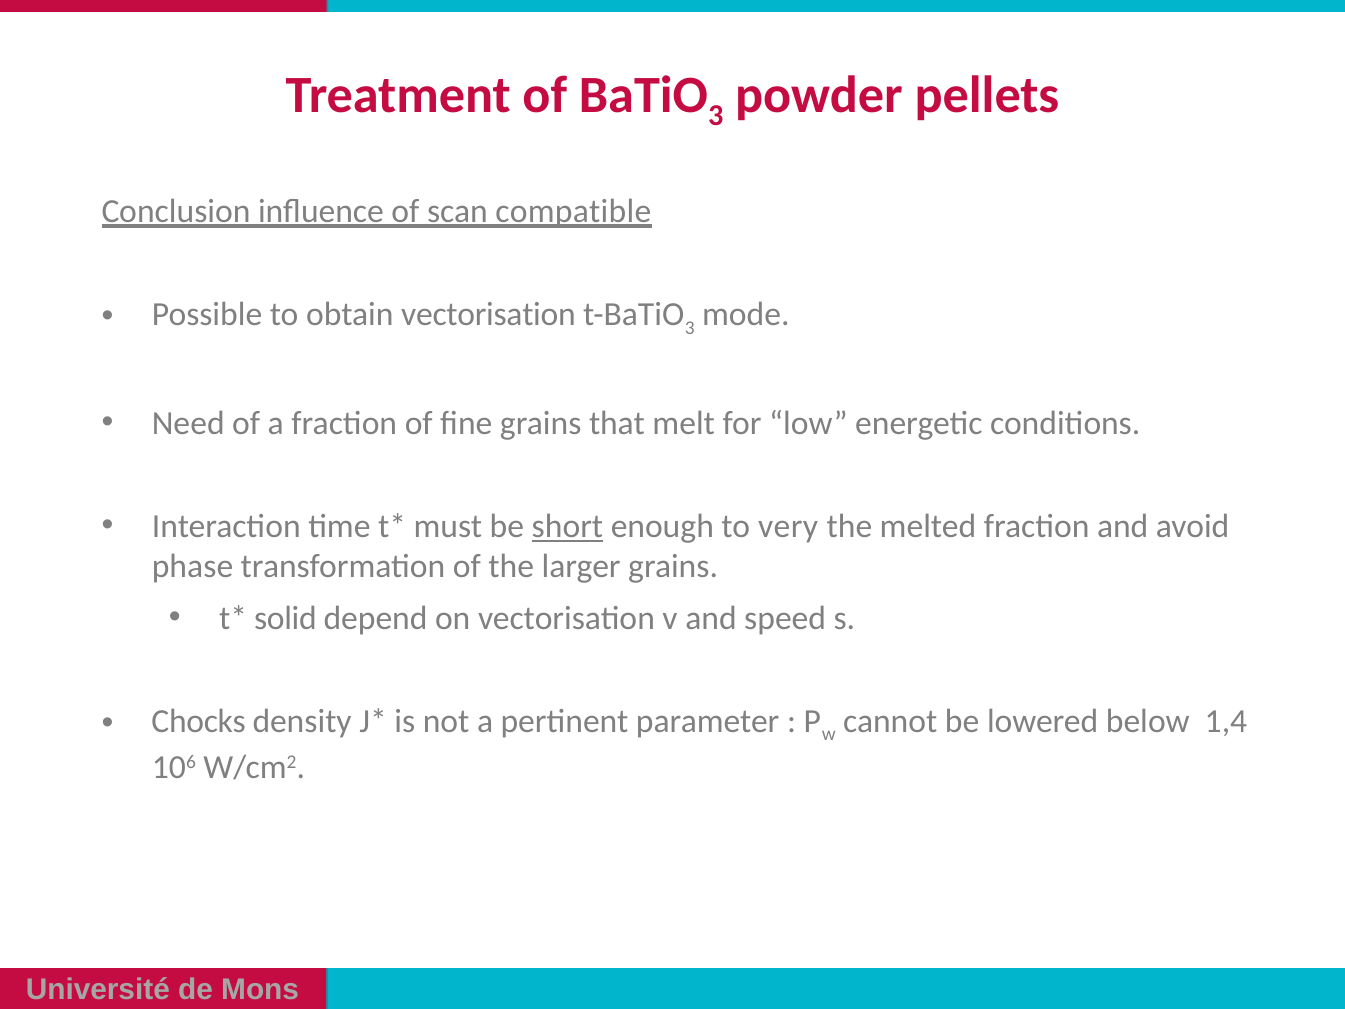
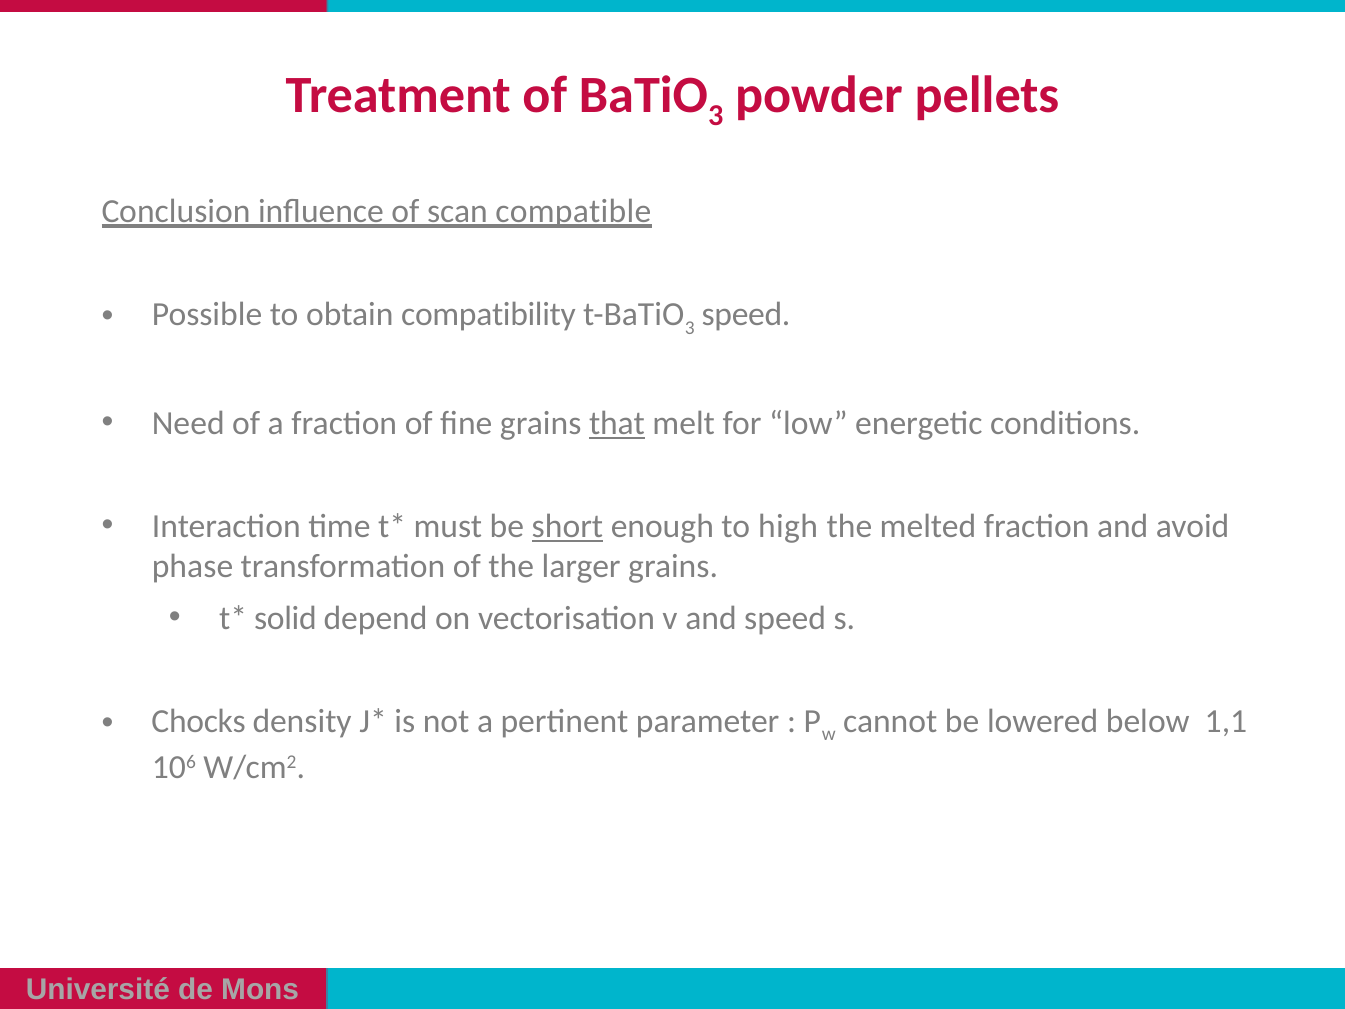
obtain vectorisation: vectorisation -> compatibility
mode at (746, 314): mode -> speed
that underline: none -> present
very: very -> high
1,4: 1,4 -> 1,1
